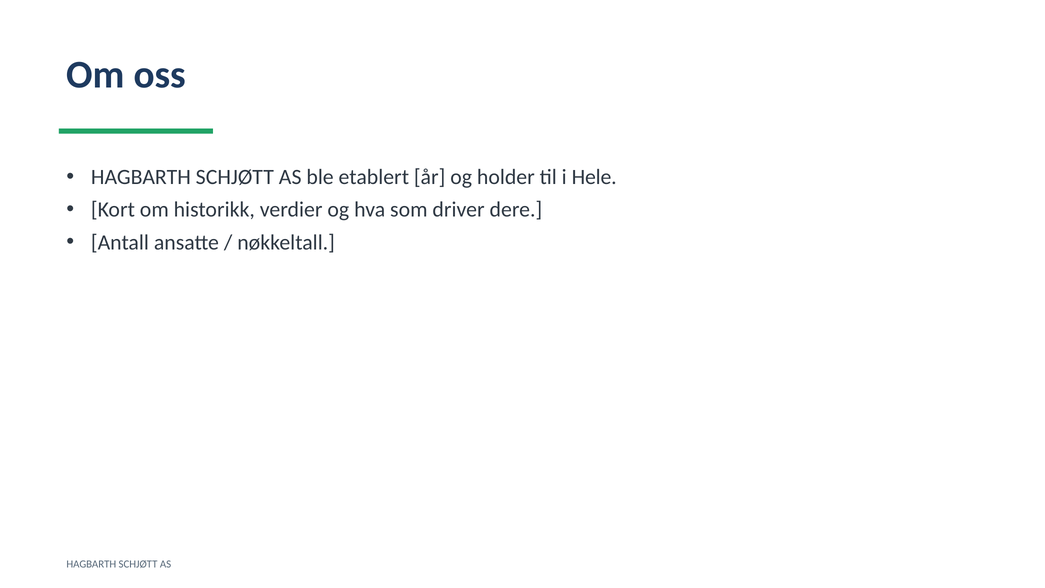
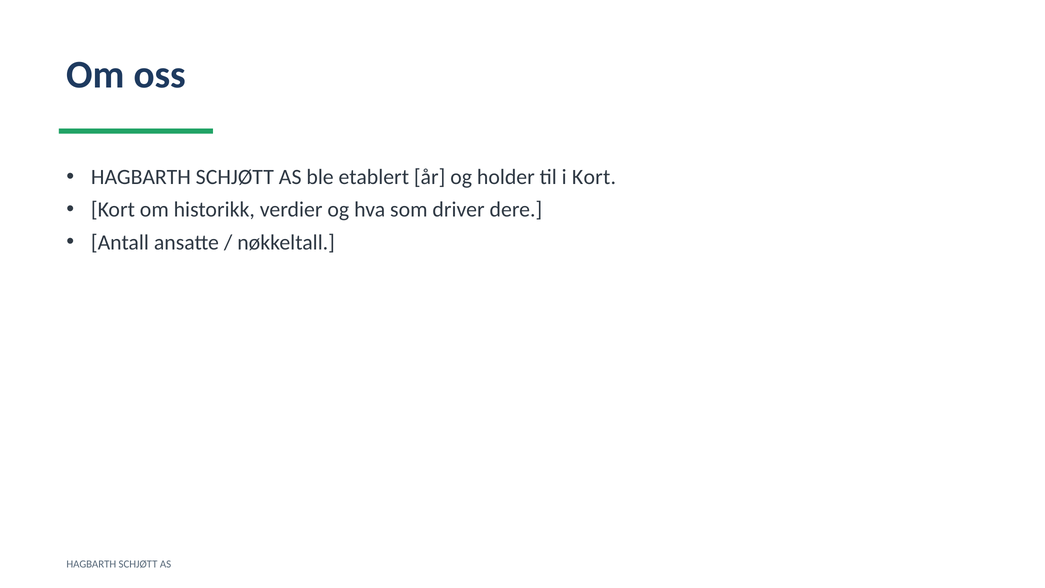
i Hele: Hele -> Kort
